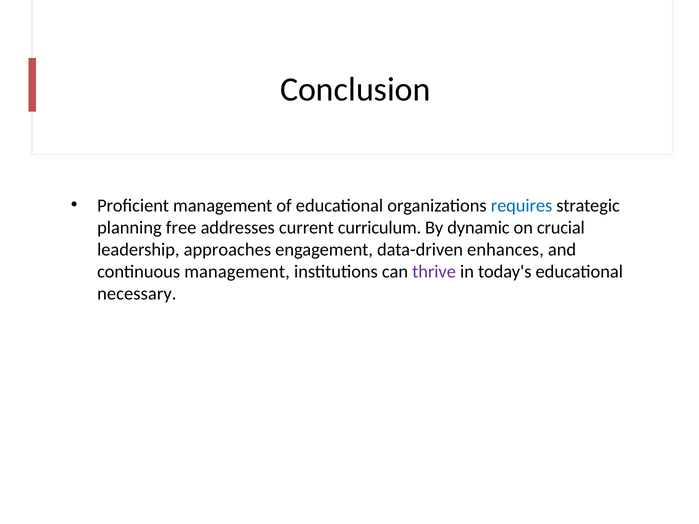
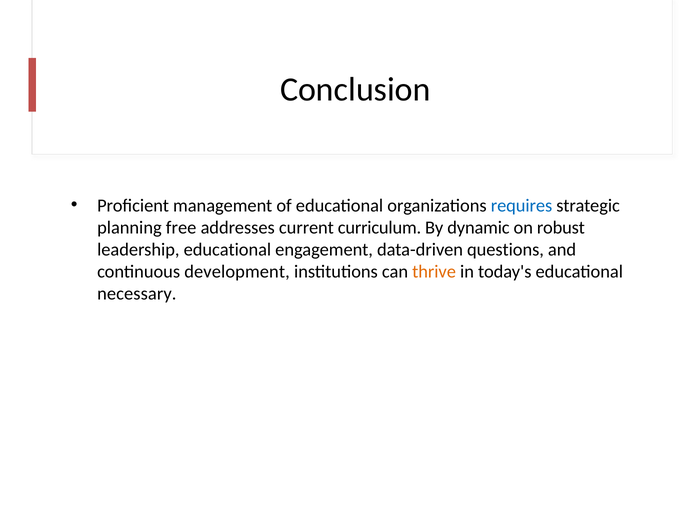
crucial: crucial -> robust
leadership approaches: approaches -> educational
enhances: enhances -> questions
continuous management: management -> development
thrive colour: purple -> orange
